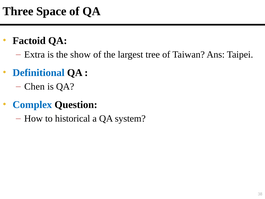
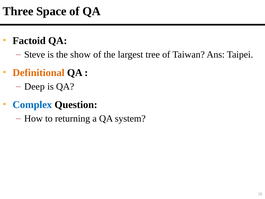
Extra: Extra -> Steve
Definitional colour: blue -> orange
Chen: Chen -> Deep
historical: historical -> returning
